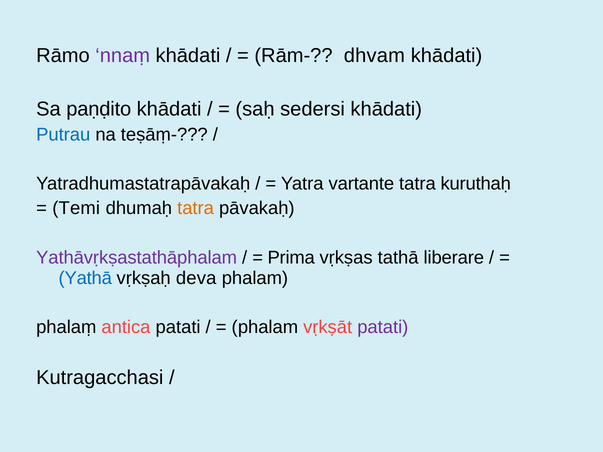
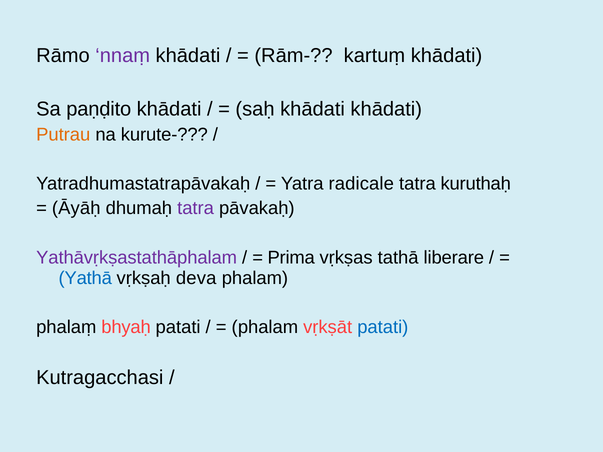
dhvam: dhvam -> kartuṃ
saḥ sedersi: sedersi -> khādati
Putrau colour: blue -> orange
teṣāṃ-: teṣāṃ- -> kurute-
vartante: vartante -> radicale
Temi: Temi -> Āyāḥ
tatra at (196, 208) colour: orange -> purple
antica: antica -> bhyaḥ
patati at (383, 328) colour: purple -> blue
